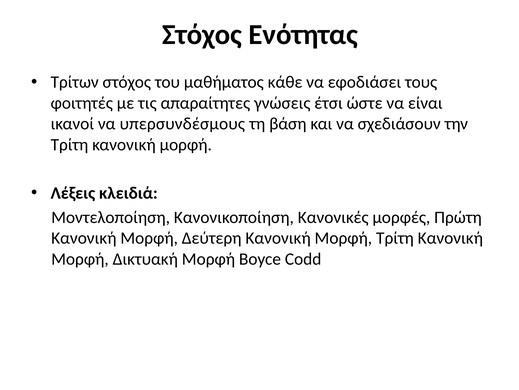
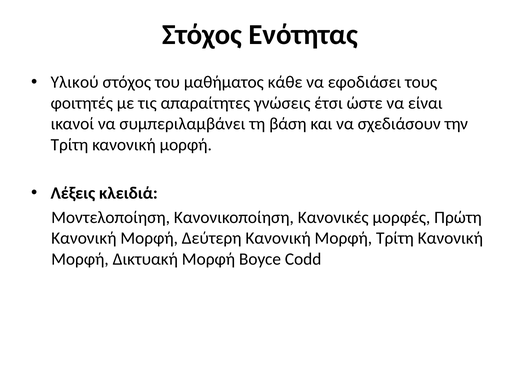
Τρίτων: Τρίτων -> Υλικού
υπερσυνδέσμους: υπερσυνδέσμους -> συμπεριλαμβάνει
